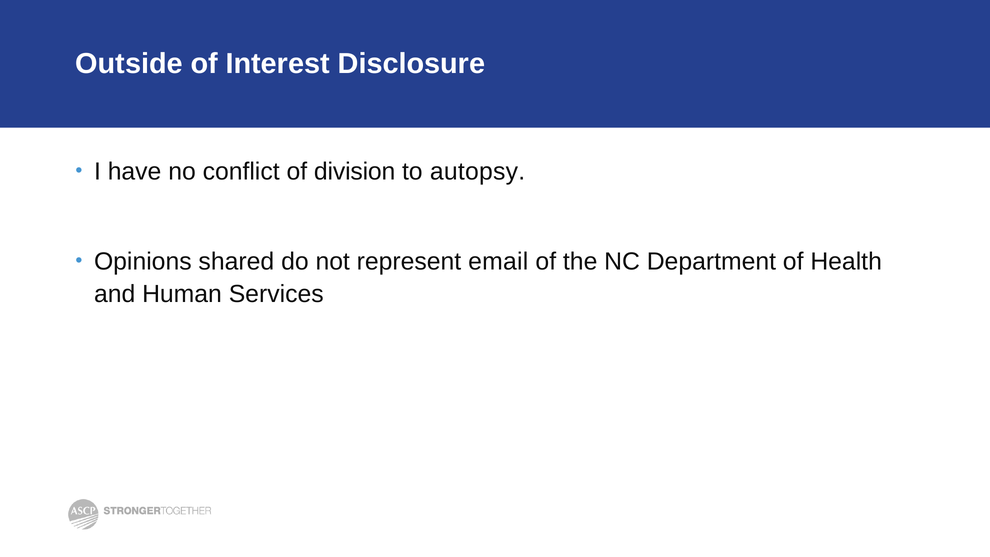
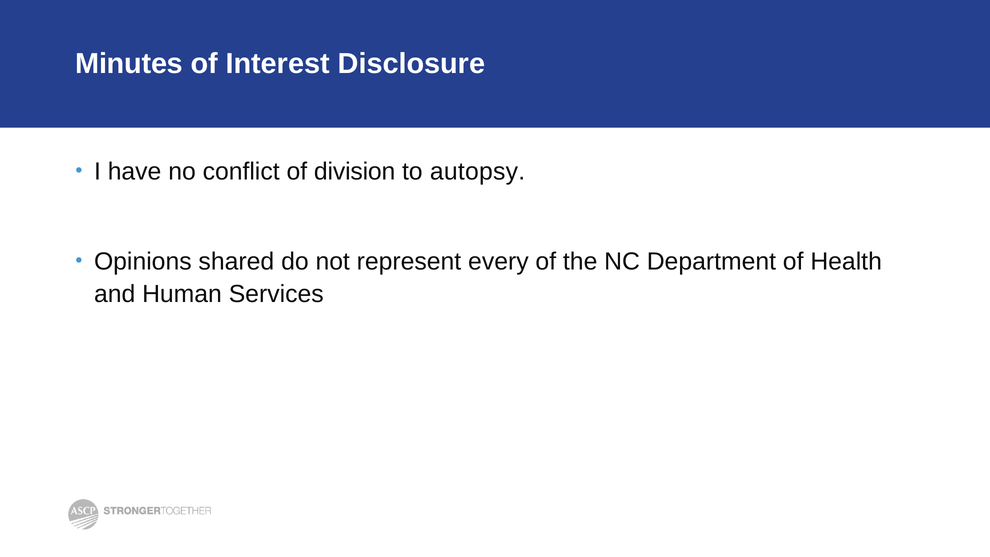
Outside: Outside -> Minutes
email: email -> every
